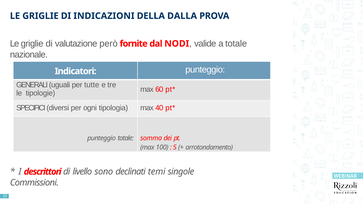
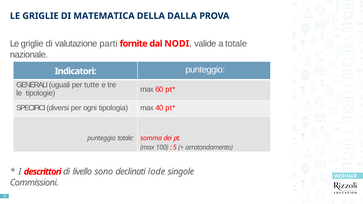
INDICAZIONI: INDICAZIONI -> MATEMATICA
però: però -> parti
temi: temi -> lode
